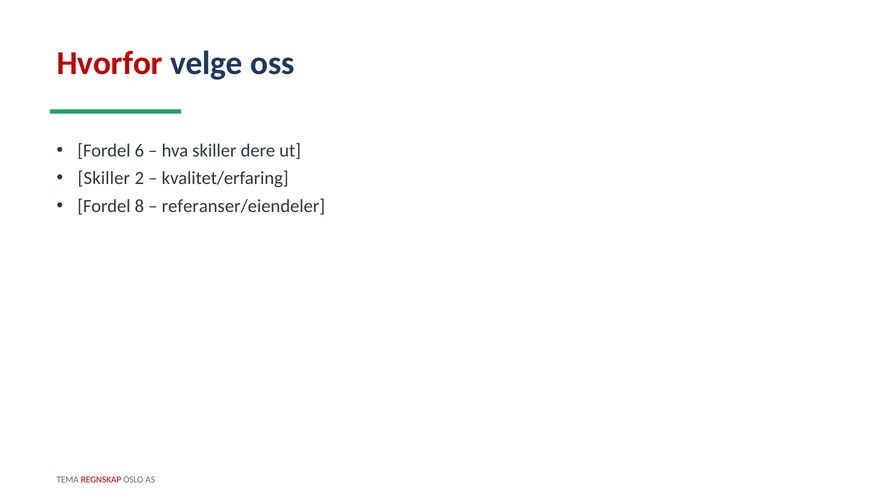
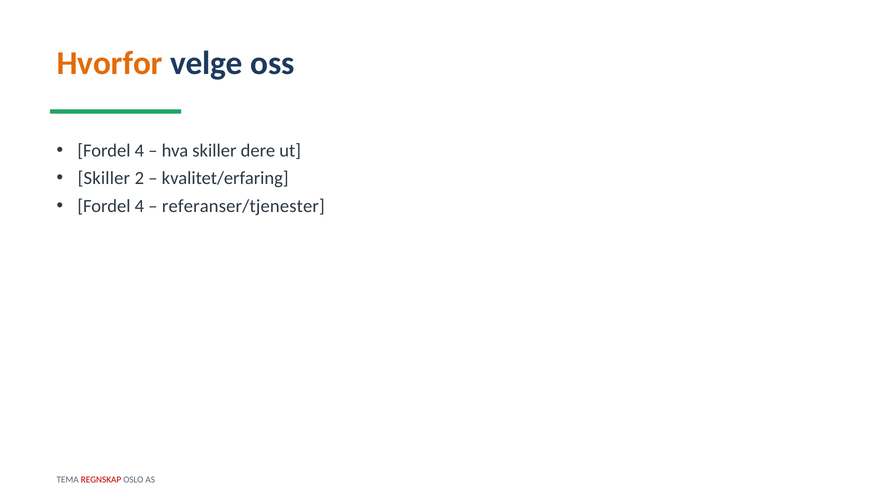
Hvorfor colour: red -> orange
6 at (139, 151): 6 -> 4
8 at (139, 206): 8 -> 4
referanser/eiendeler: referanser/eiendeler -> referanser/tjenester
